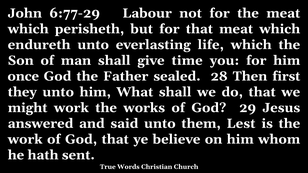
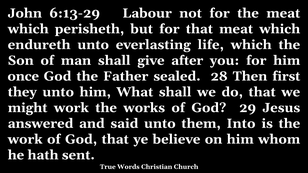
6:77-29: 6:77-29 -> 6:13-29
time: time -> after
Lest: Lest -> Into
